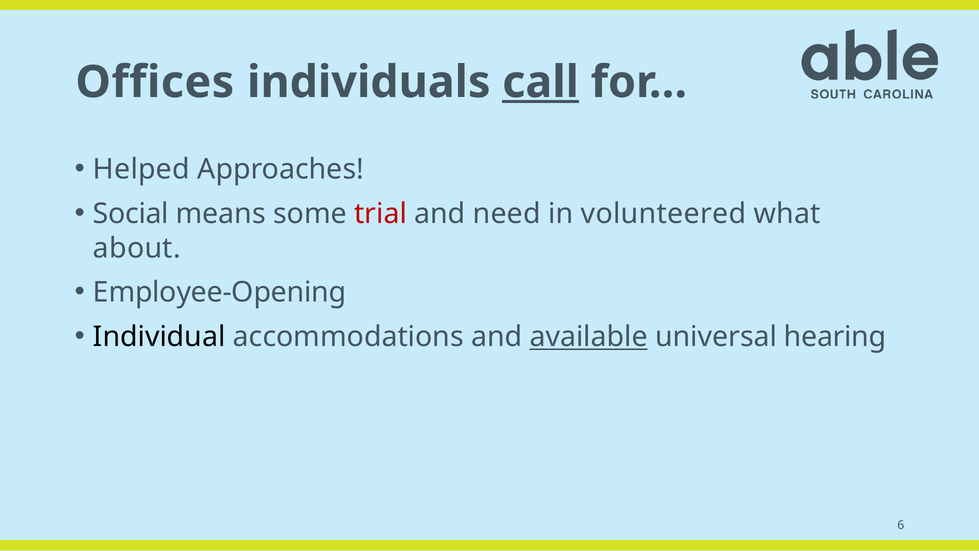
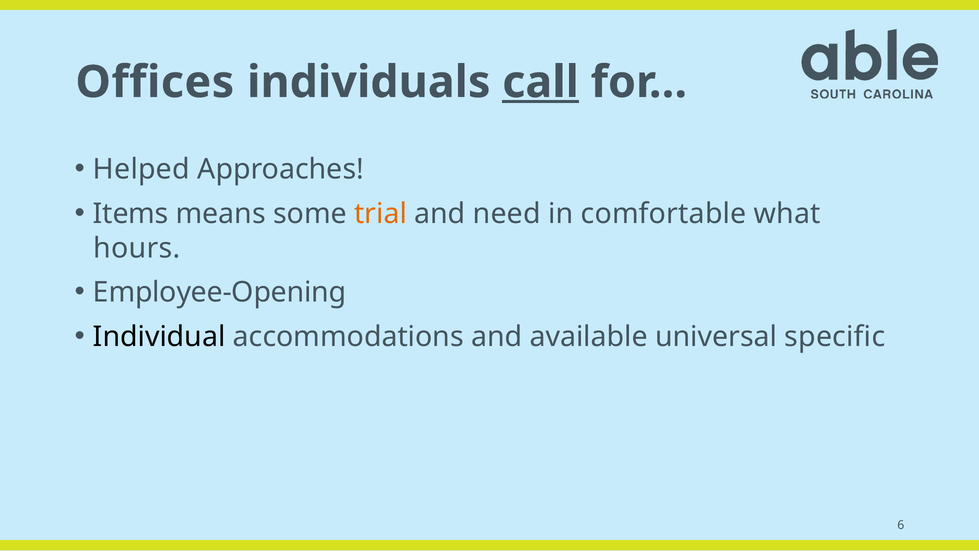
Social: Social -> Items
trial colour: red -> orange
volunteered: volunteered -> comfortable
about: about -> hours
available underline: present -> none
hearing: hearing -> specific
